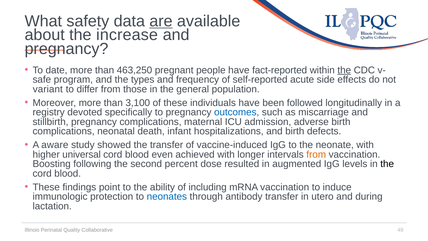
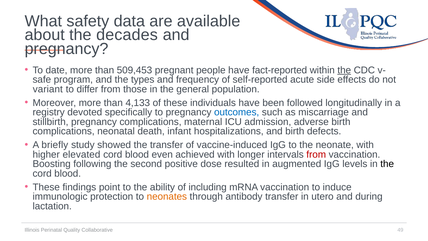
are underline: present -> none
increase: increase -> decades
463,250: 463,250 -> 509,453
3,100: 3,100 -> 4,133
aware: aware -> briefly
universal: universal -> elevated
from at (316, 154) colour: orange -> red
percent: percent -> positive
neonates colour: blue -> orange
